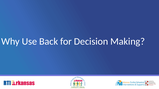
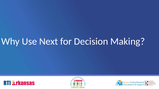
Back: Back -> Next
